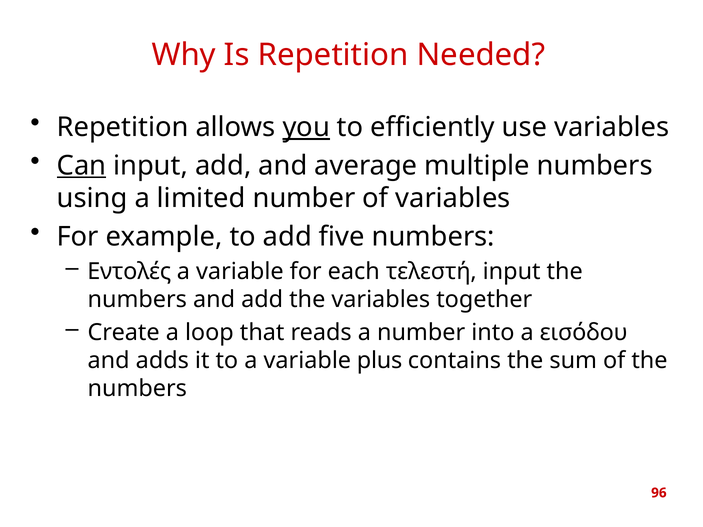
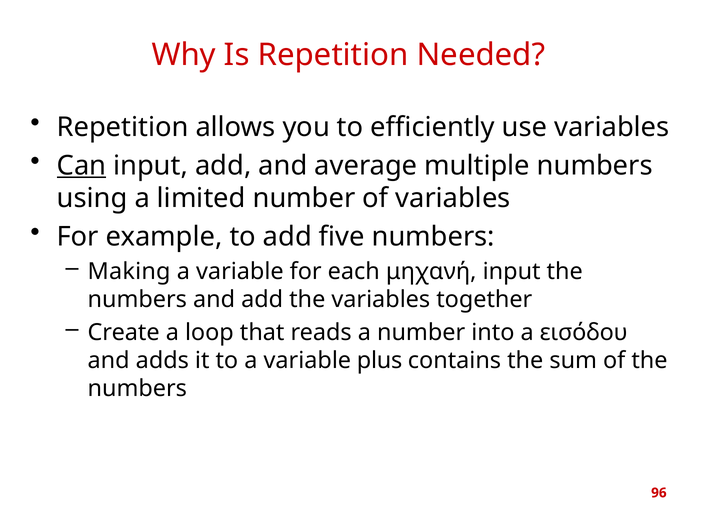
you underline: present -> none
Εντολές: Εντολές -> Making
τελεστή: τελεστή -> μηχανή
